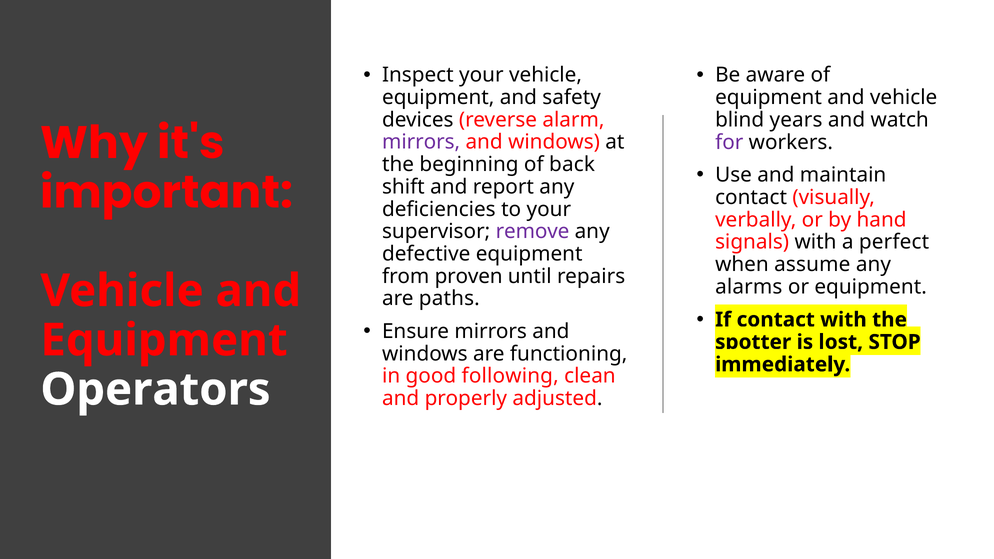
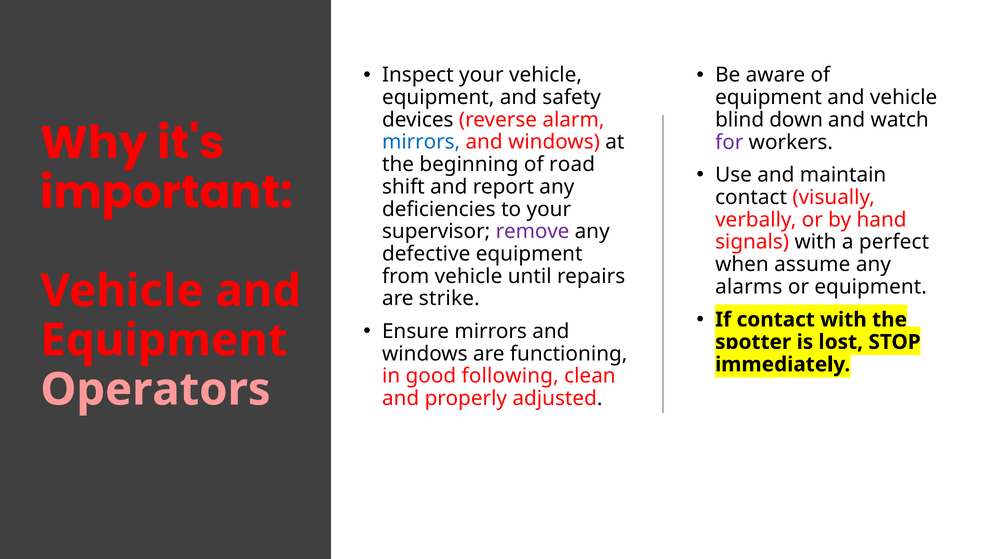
years: years -> down
mirrors at (421, 142) colour: purple -> blue
back: back -> road
from proven: proven -> vehicle
paths: paths -> strike
Operators colour: white -> pink
